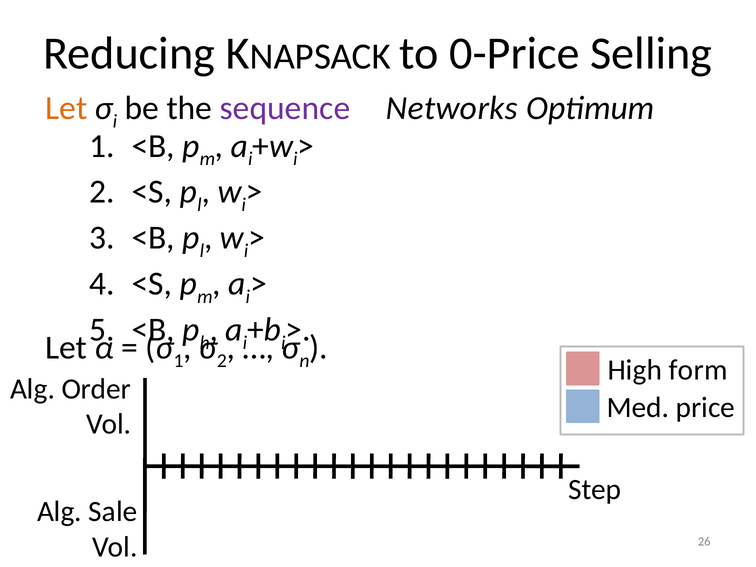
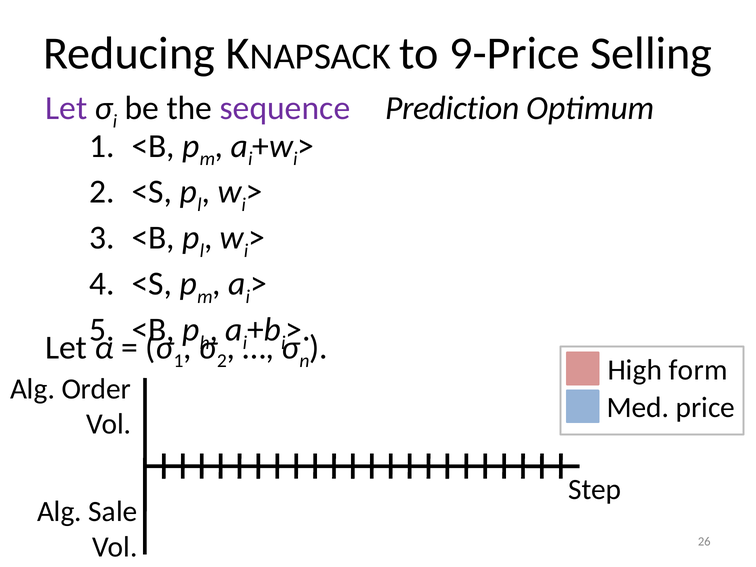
0-Price: 0-Price -> 9-Price
Networks: Networks -> Prediction
Let at (66, 108) colour: orange -> purple
